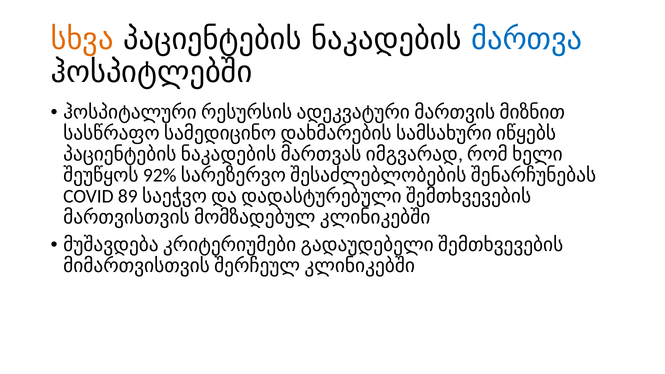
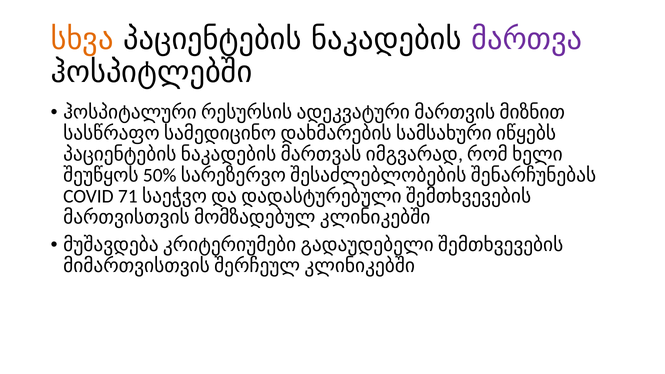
მართვა colour: blue -> purple
92%: 92% -> 50%
89: 89 -> 71
